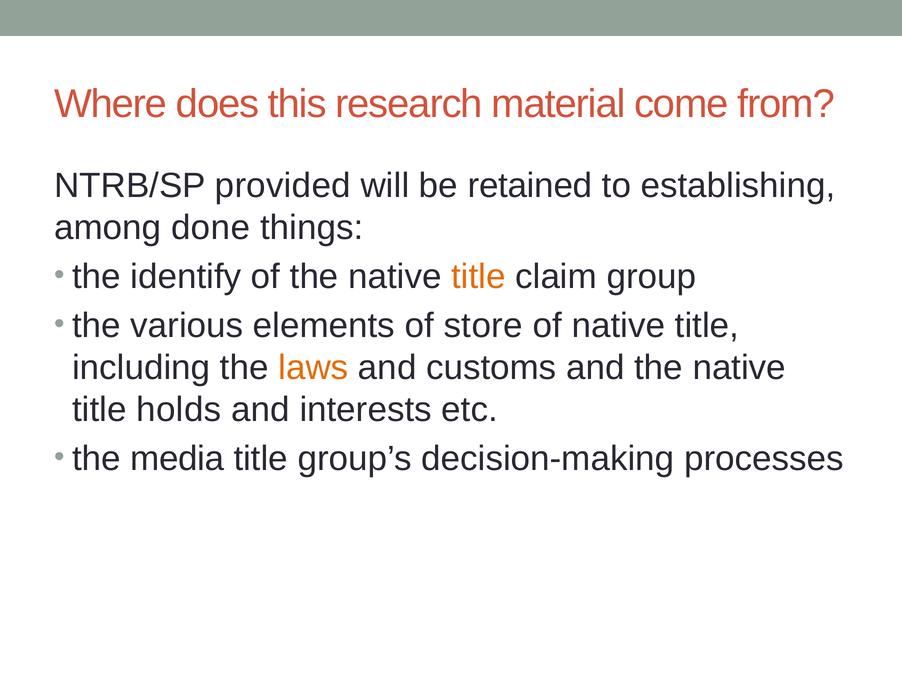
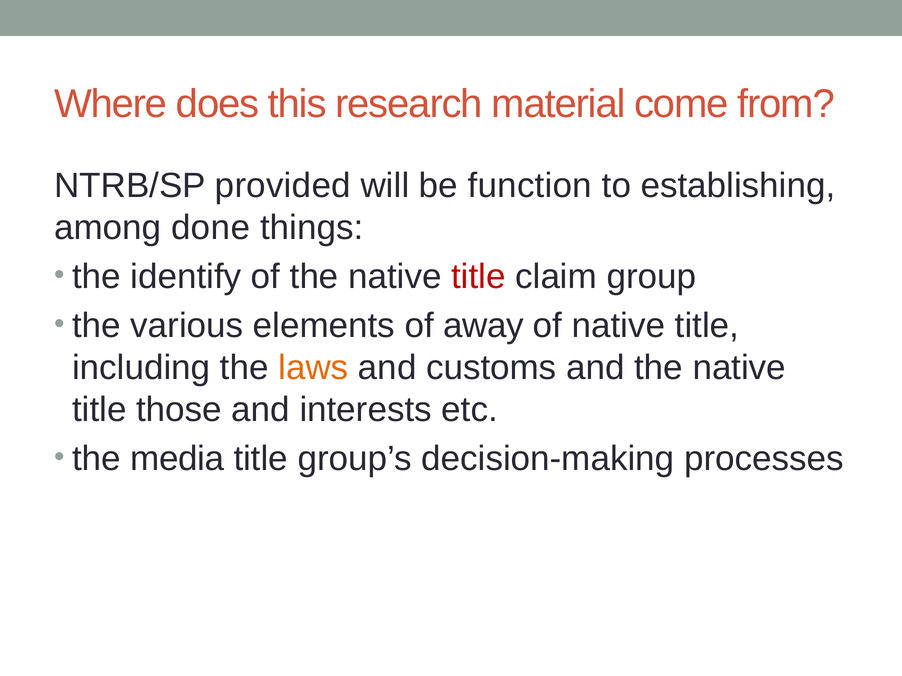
retained: retained -> function
title at (478, 277) colour: orange -> red
store: store -> away
holds: holds -> those
